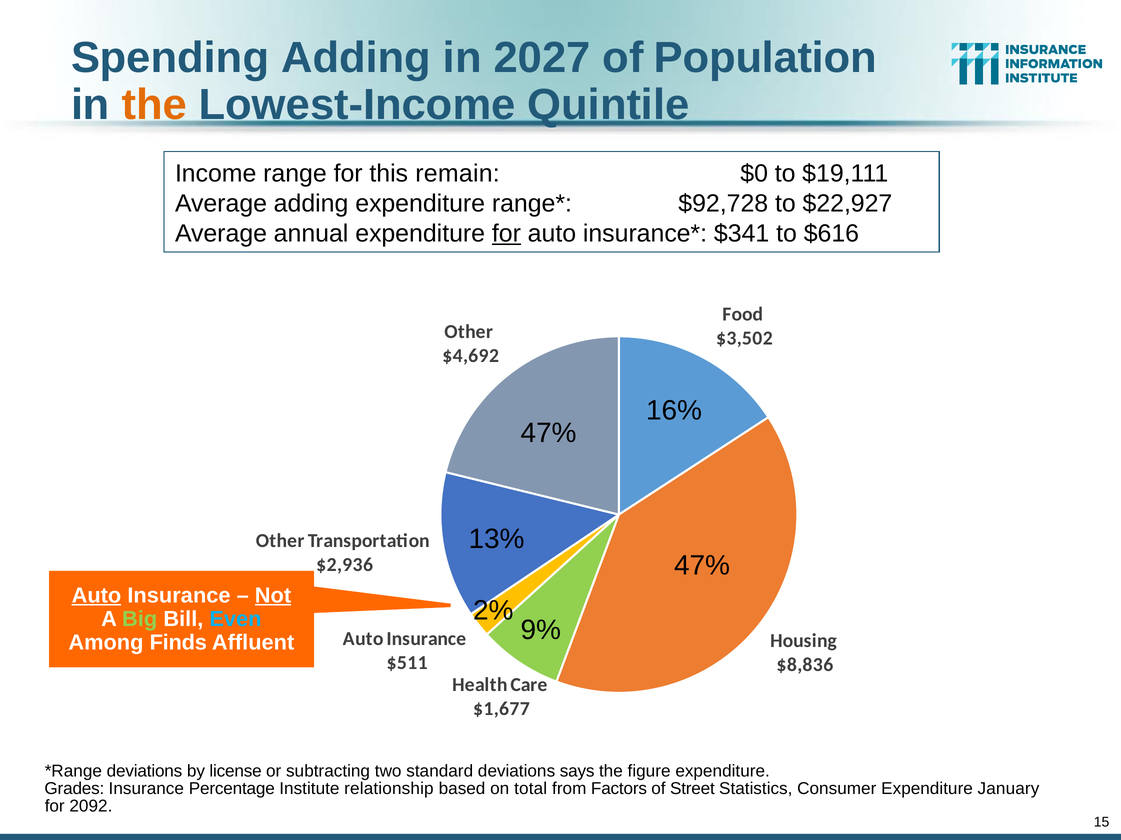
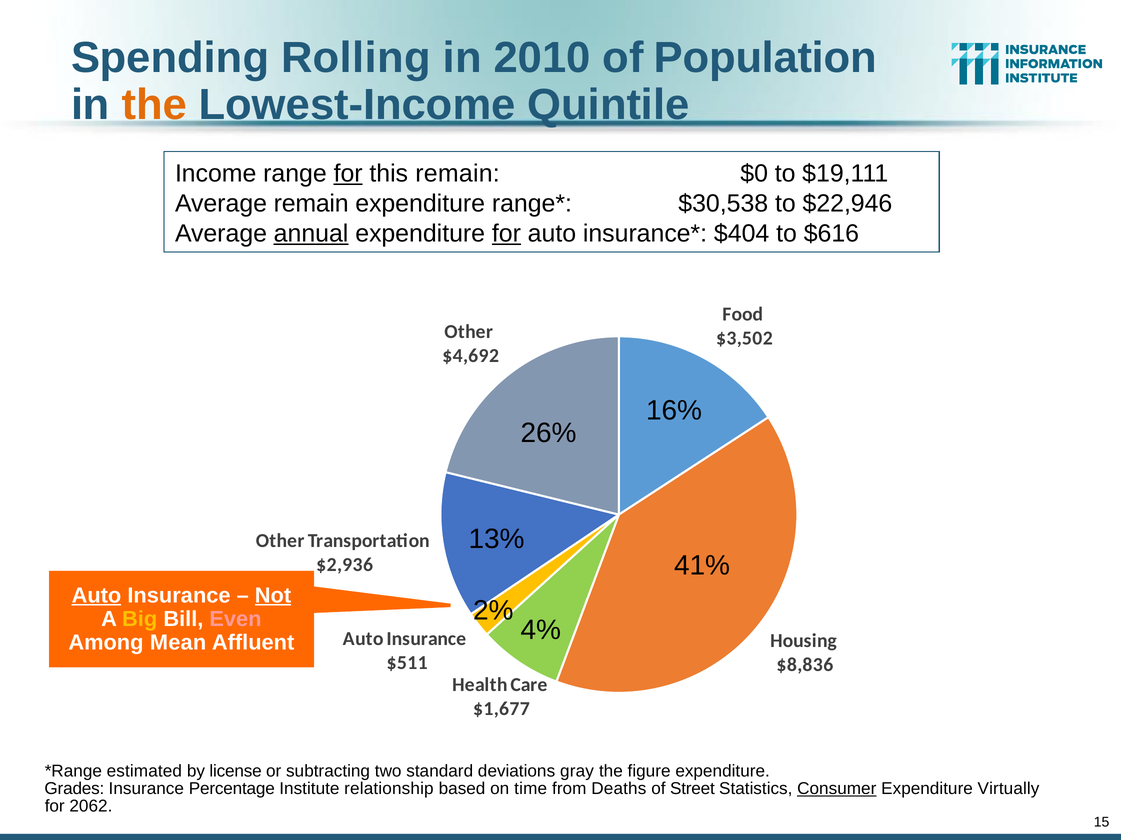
Spending Adding: Adding -> Rolling
2027: 2027 -> 2010
for at (348, 174) underline: none -> present
Average adding: adding -> remain
$92,728: $92,728 -> $30,538
$22,927: $22,927 -> $22,946
annual underline: none -> present
$341: $341 -> $404
47% at (549, 434): 47% -> 26%
47% at (702, 566): 47% -> 41%
Big colour: light green -> yellow
Even colour: light blue -> pink
9%: 9% -> 4%
Finds: Finds -> Mean
deviations at (144, 772): deviations -> estimated
says: says -> gray
total: total -> time
Factors: Factors -> Deaths
Consumer underline: none -> present
January: January -> Virtually
2092: 2092 -> 2062
